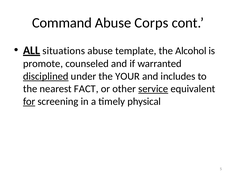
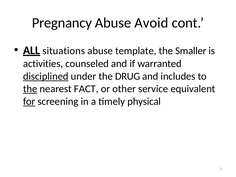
Command: Command -> Pregnancy
Corps: Corps -> Avoid
Alcohol: Alcohol -> Smaller
promote: promote -> activities
YOUR: YOUR -> DRUG
the at (30, 89) underline: none -> present
service underline: present -> none
